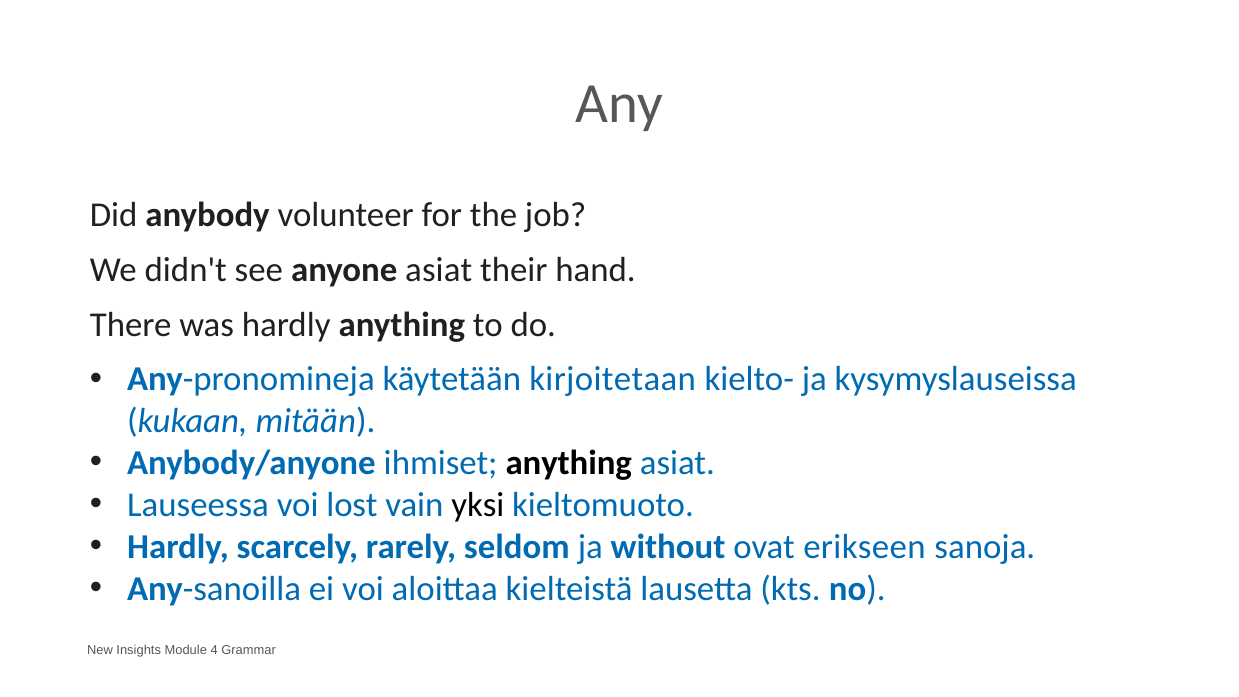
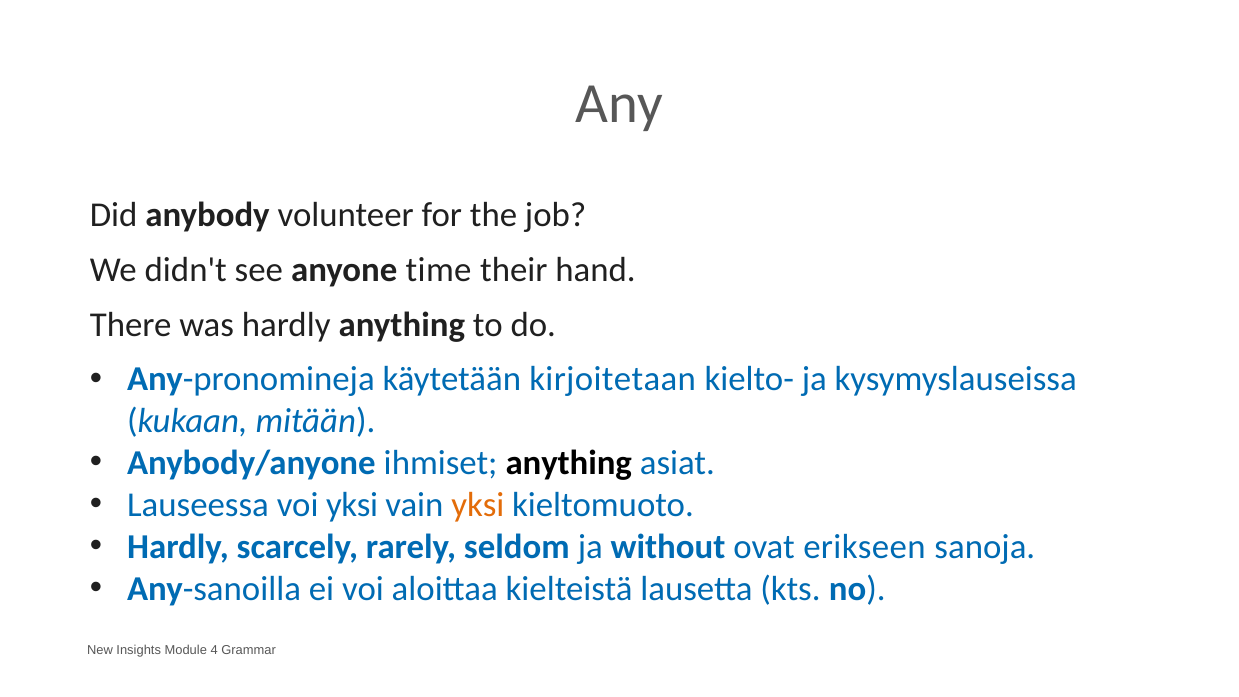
anyone asiat: asiat -> time
voi lost: lost -> yksi
yksi at (478, 505) colour: black -> orange
